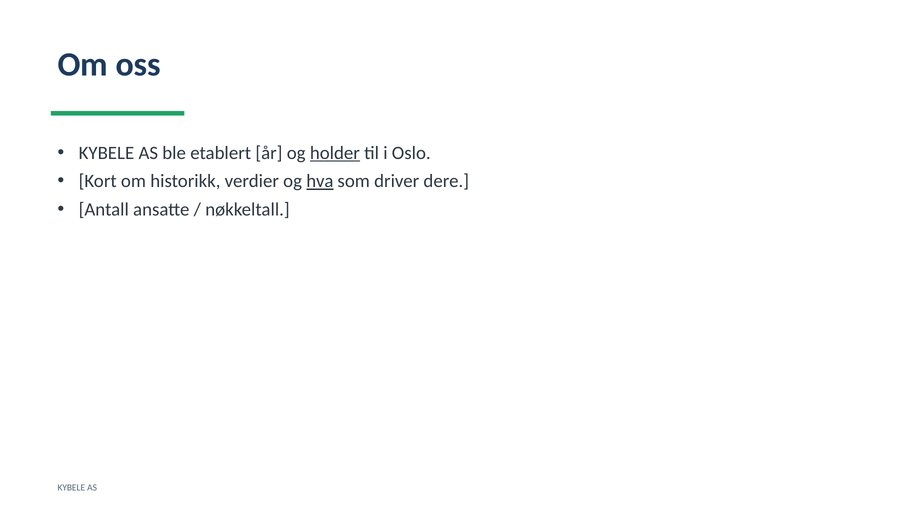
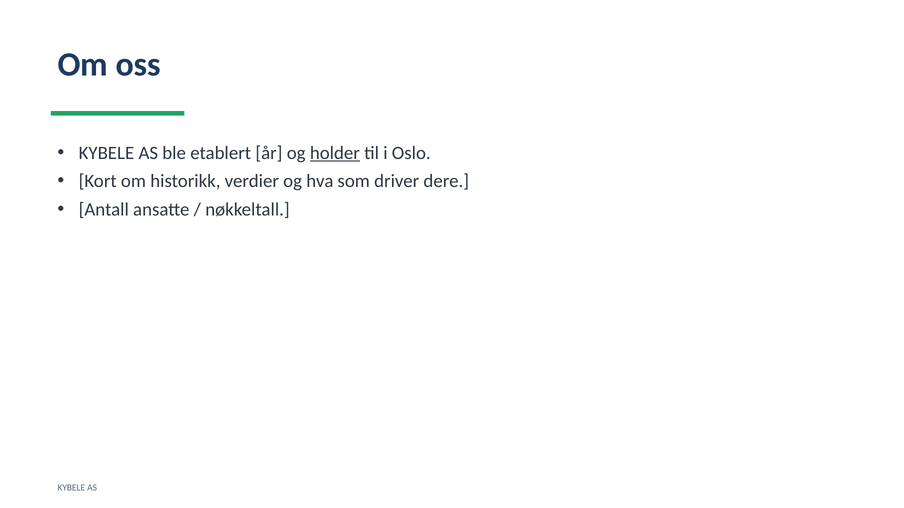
hva underline: present -> none
